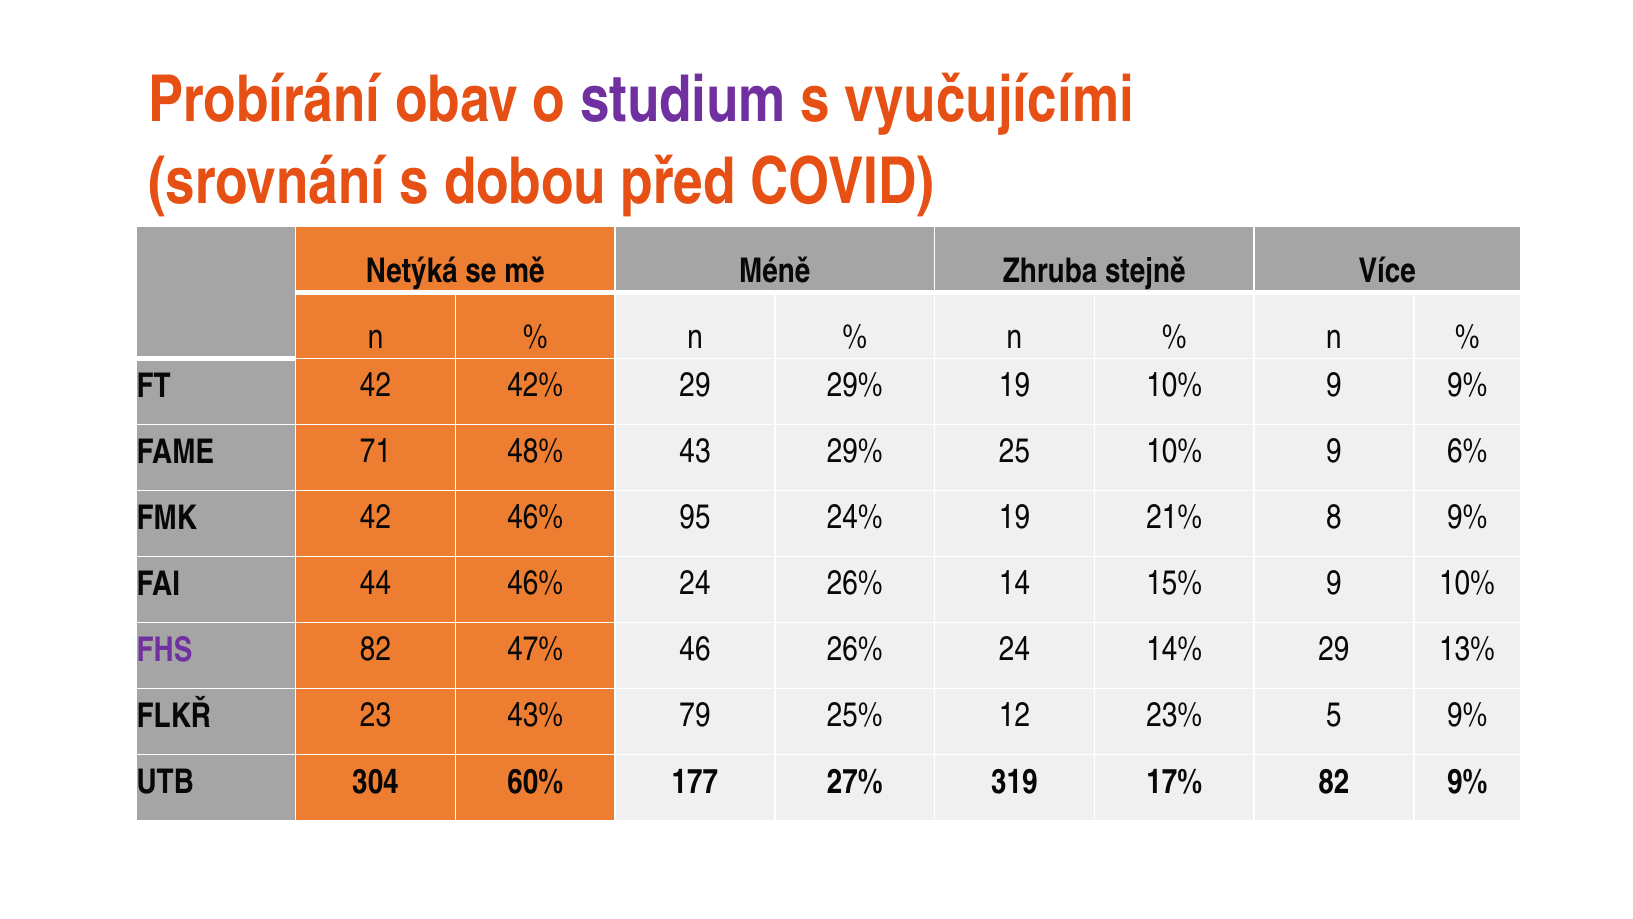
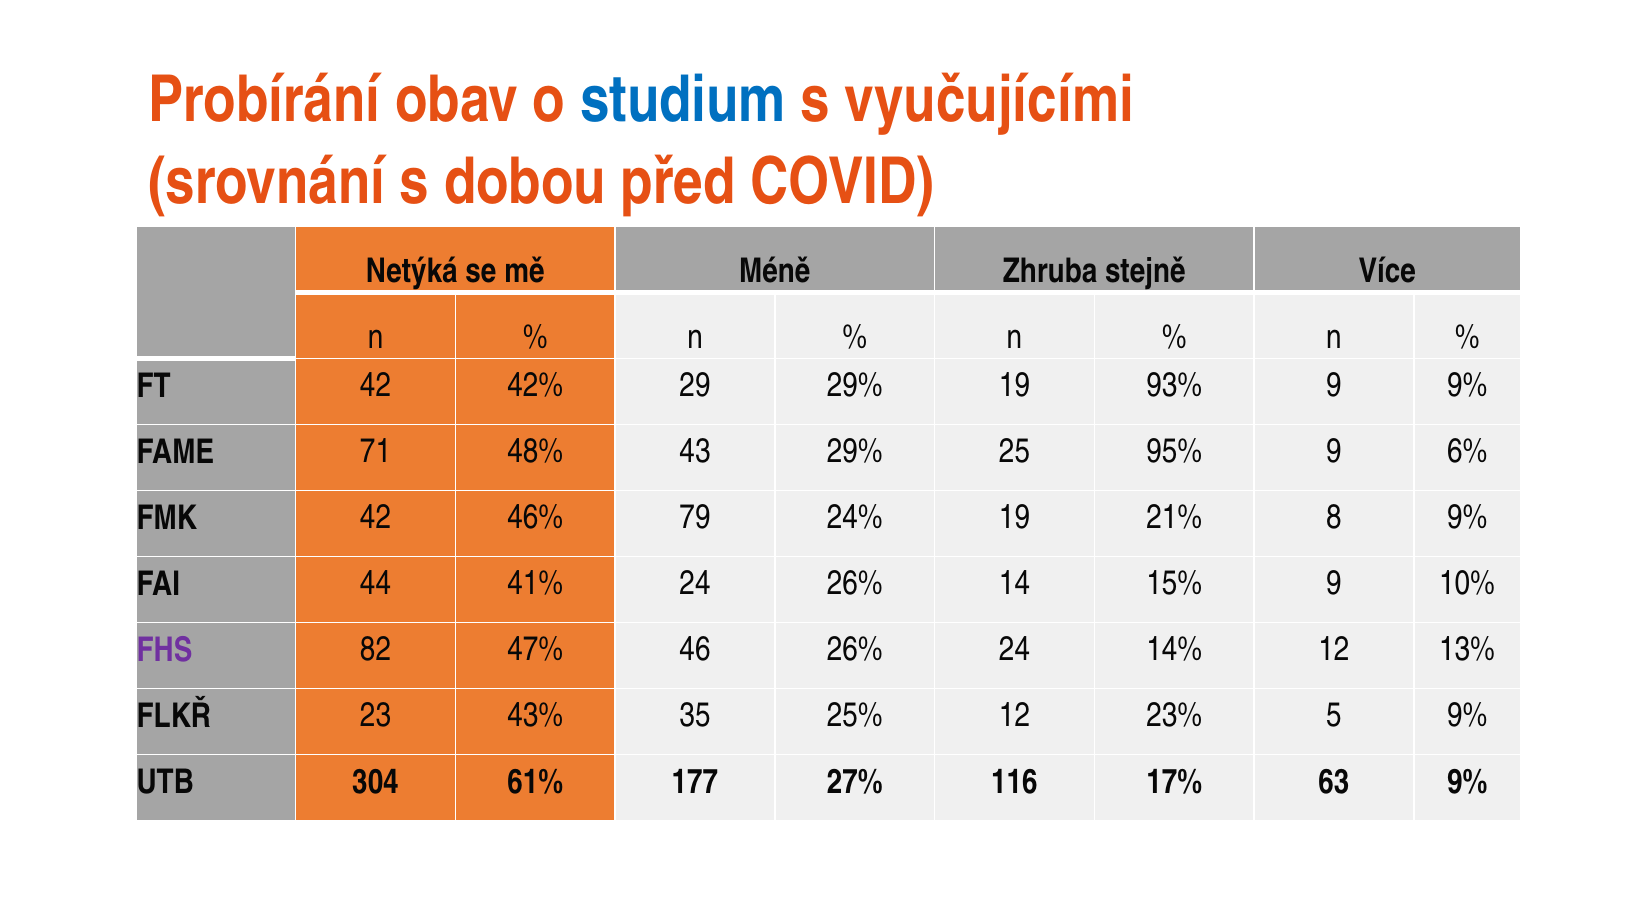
studium colour: purple -> blue
19 10%: 10% -> 93%
25 10%: 10% -> 95%
95: 95 -> 79
44 46%: 46% -> 41%
14% 29: 29 -> 12
79: 79 -> 35
60%: 60% -> 61%
319: 319 -> 116
17% 82: 82 -> 63
